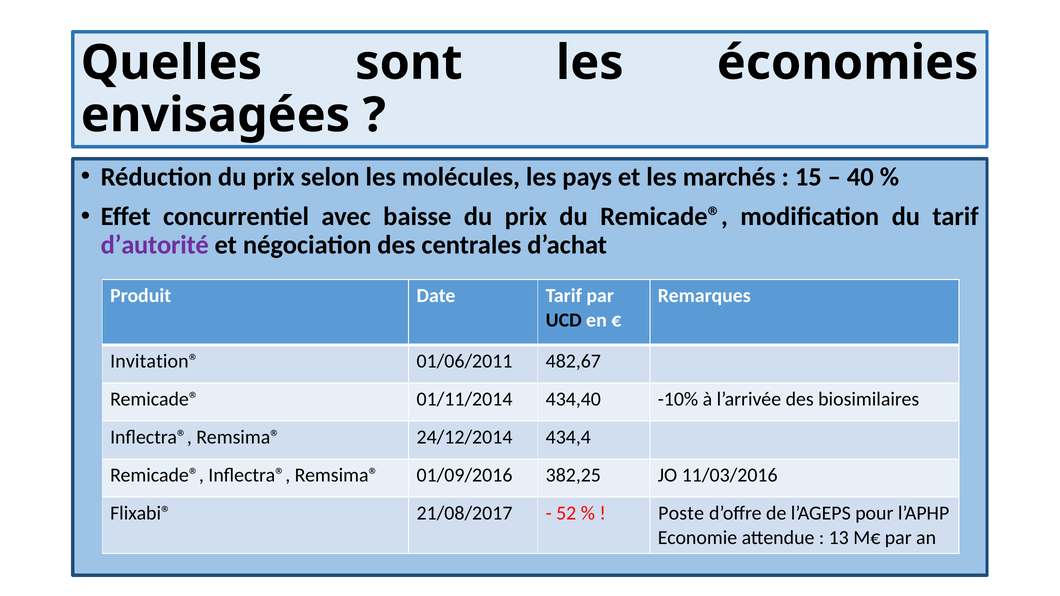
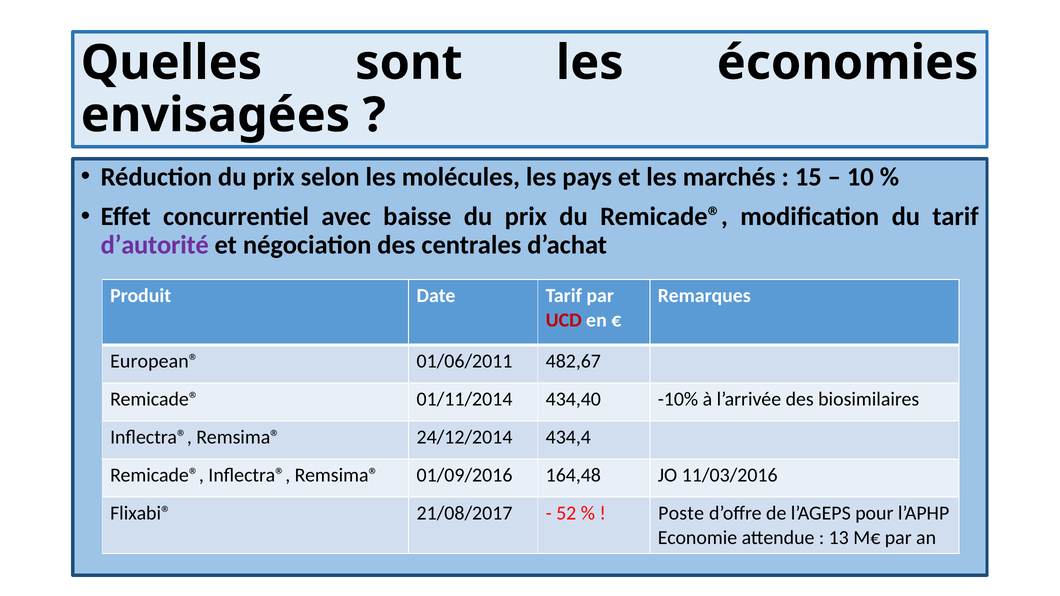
40: 40 -> 10
UCD colour: black -> red
Invitation®: Invitation® -> European®
382,25: 382,25 -> 164,48
